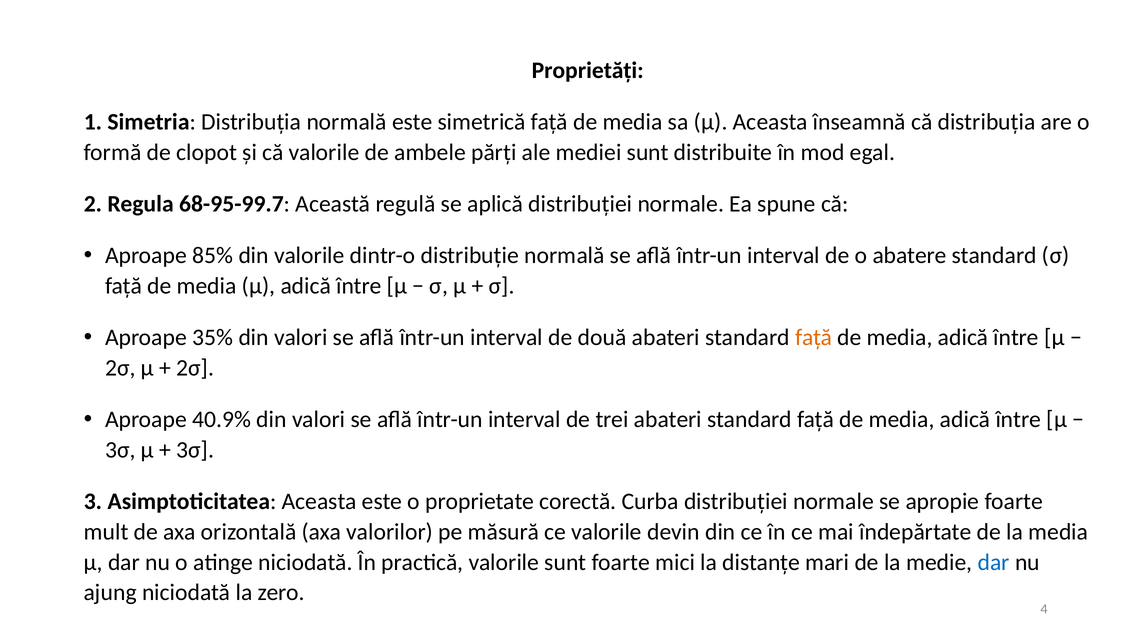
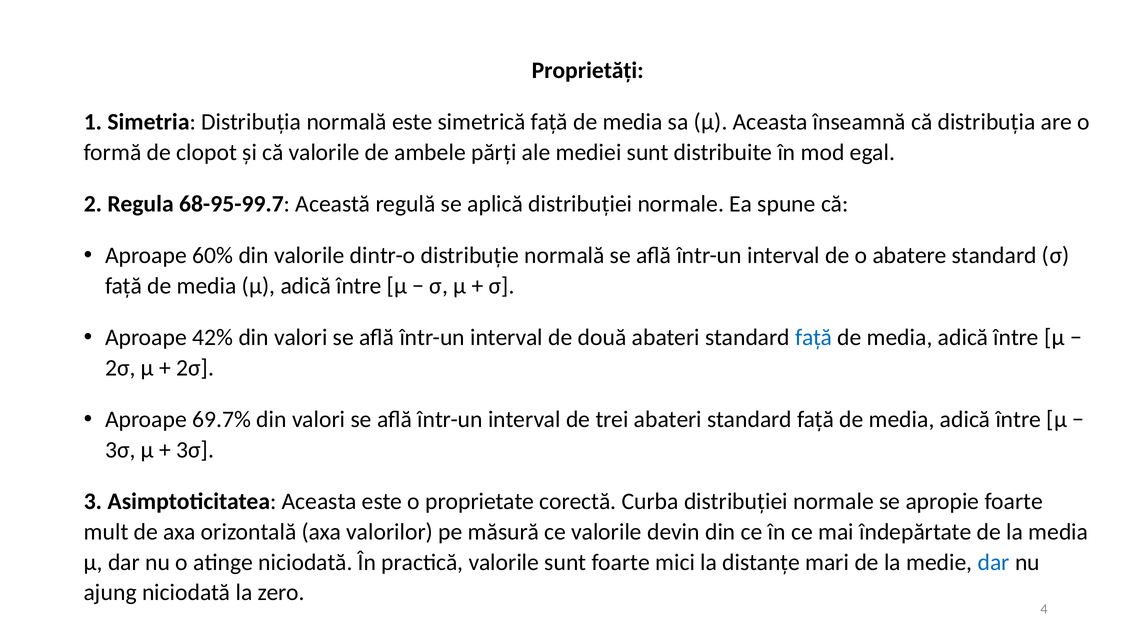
85%: 85% -> 60%
35%: 35% -> 42%
față at (814, 338) colour: orange -> blue
40.9%: 40.9% -> 69.7%
